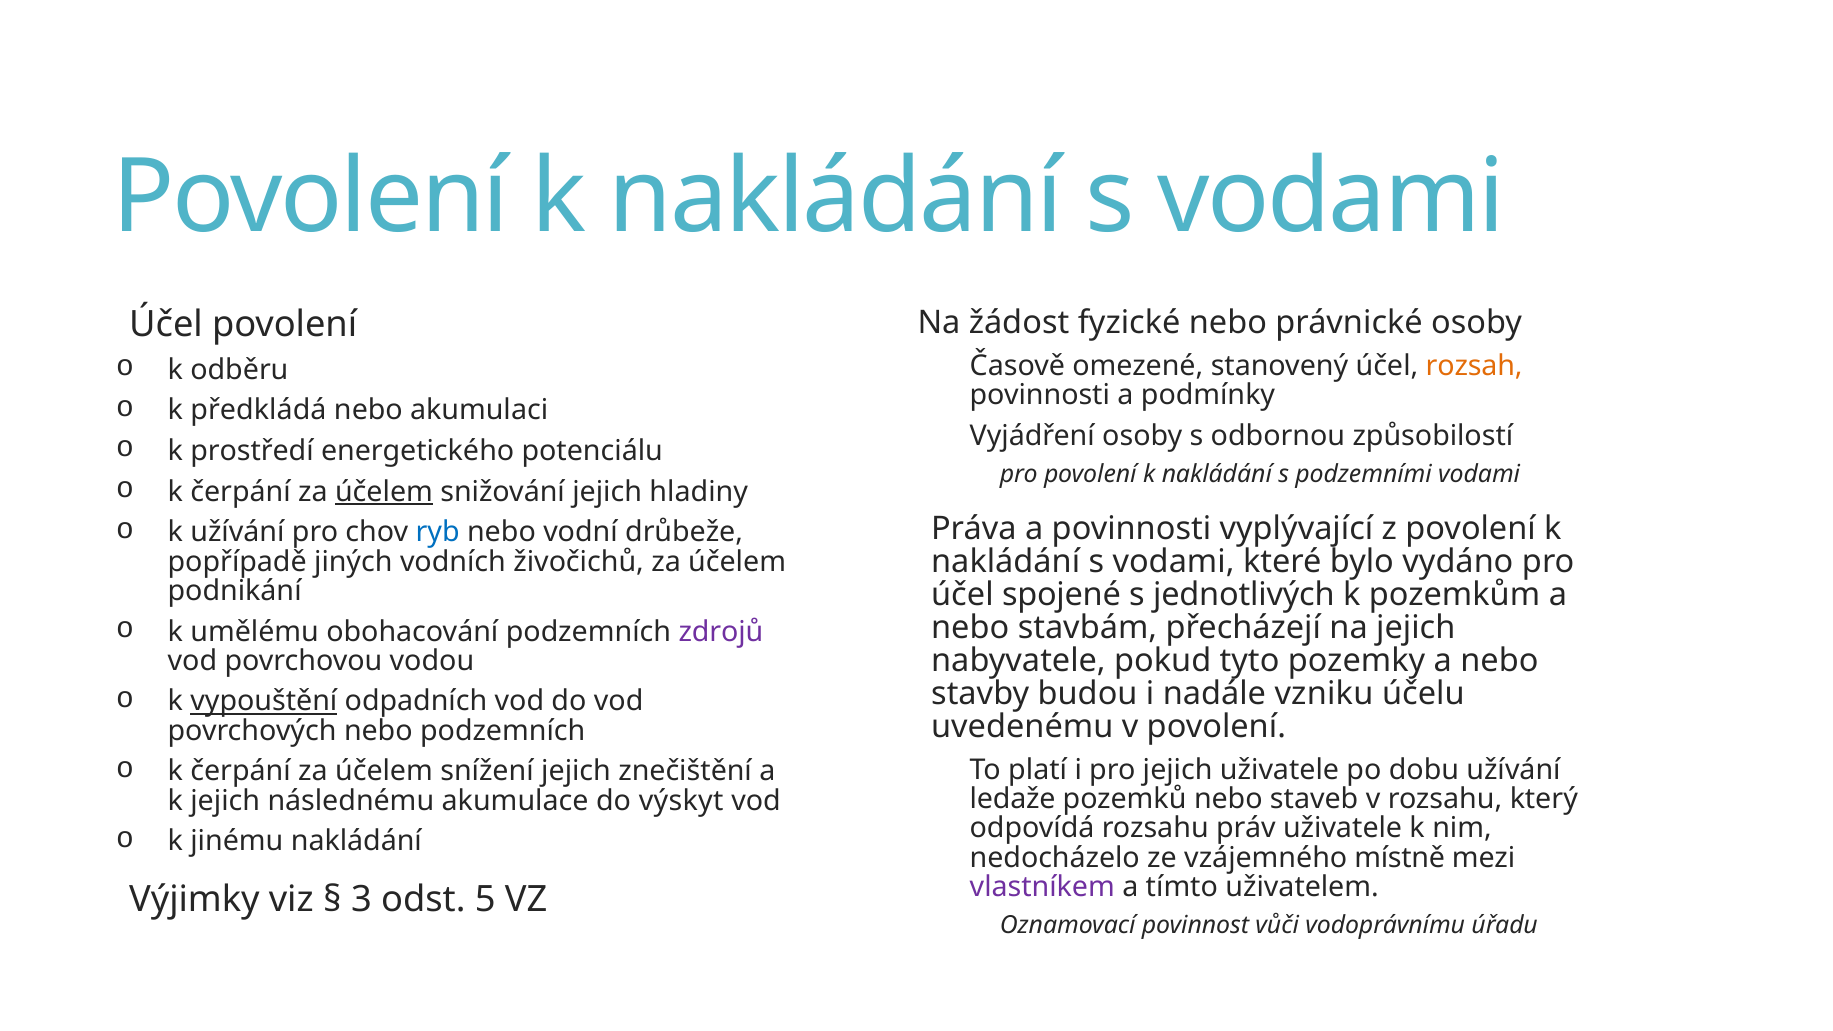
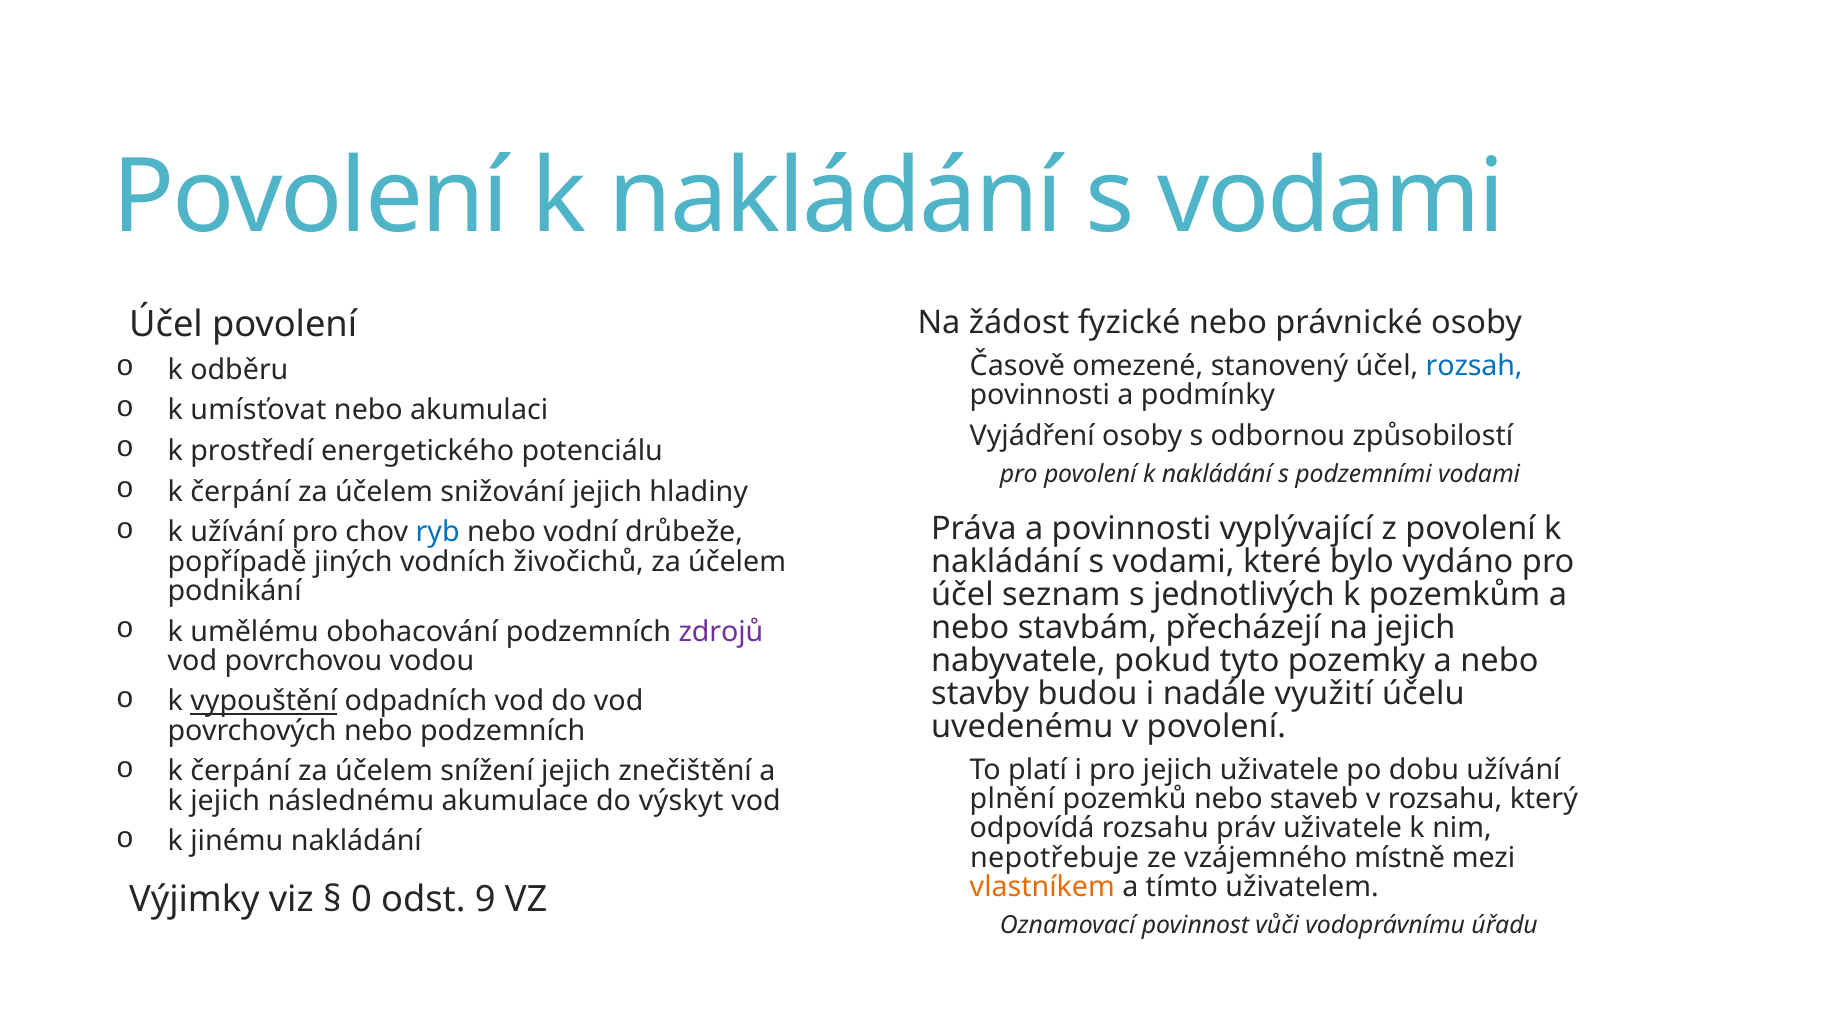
rozsah colour: orange -> blue
předkládá: předkládá -> umísťovat
účelem at (384, 492) underline: present -> none
spojené: spojené -> seznam
vzniku: vzniku -> využití
ledaže: ledaže -> plnění
nedocházelo: nedocházelo -> nepotřebuje
vlastníkem colour: purple -> orange
3: 3 -> 0
5: 5 -> 9
